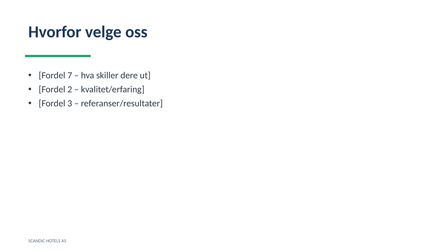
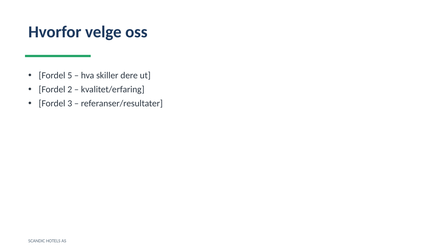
7: 7 -> 5
